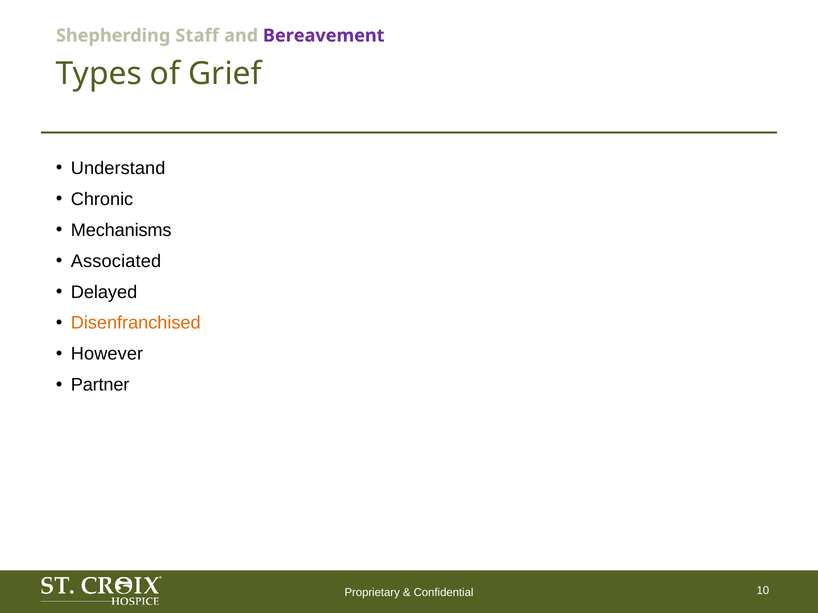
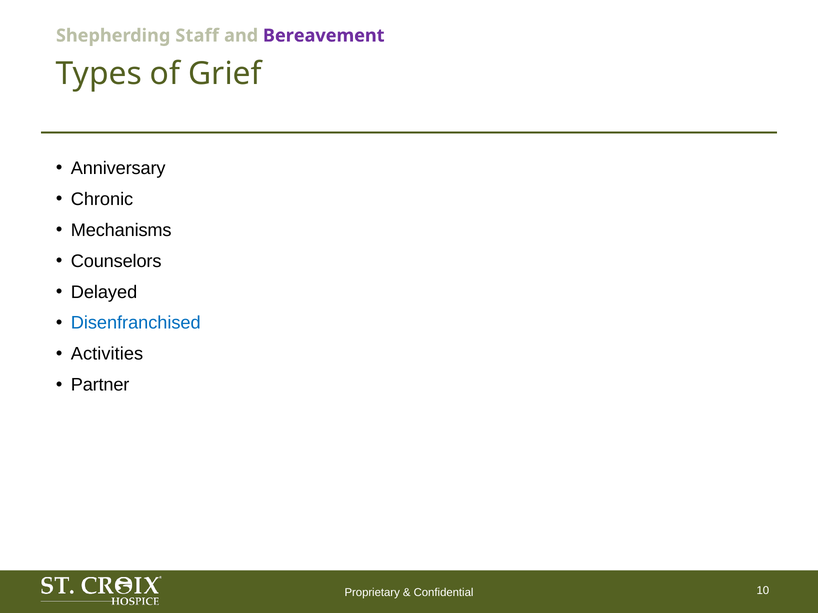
Understand: Understand -> Anniversary
Associated: Associated -> Counselors
Disenfranchised colour: orange -> blue
However: However -> Activities
